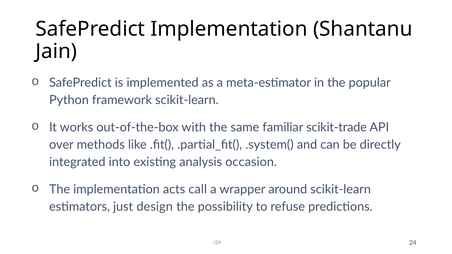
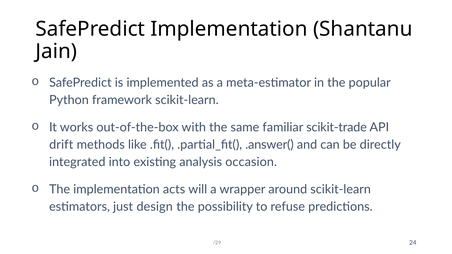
over: over -> drift
.system(: .system( -> .answer(
call: call -> will
